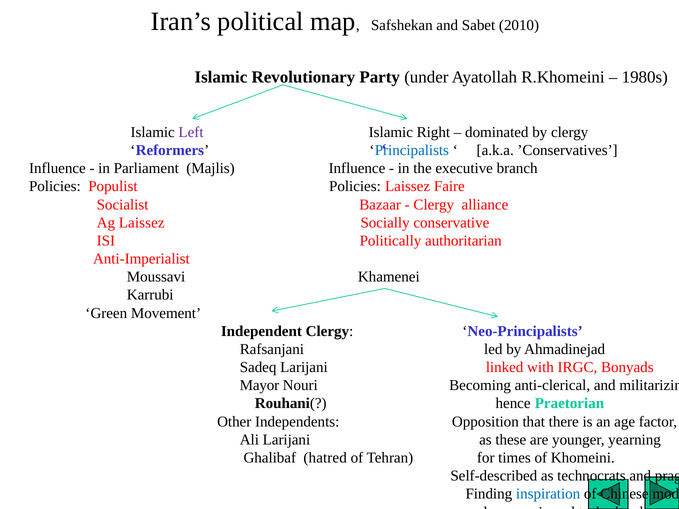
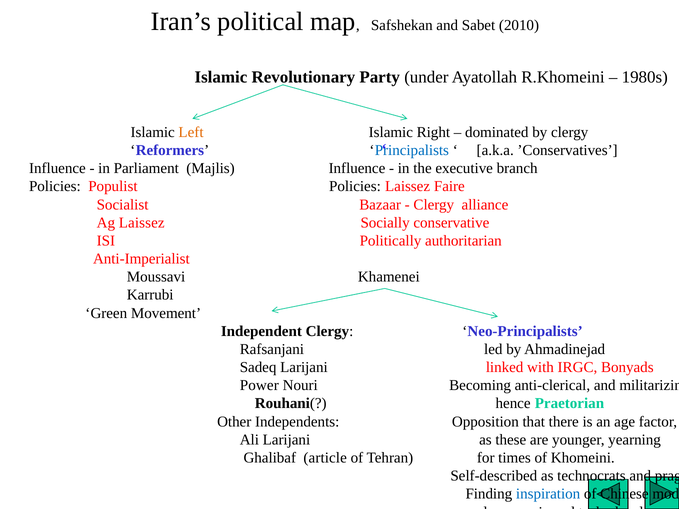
Left colour: purple -> orange
Mayor: Mayor -> Power
hatred: hatred -> article
